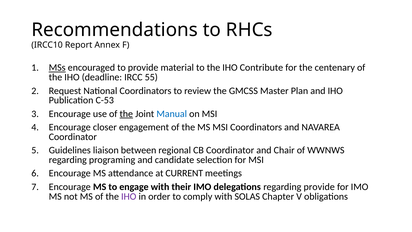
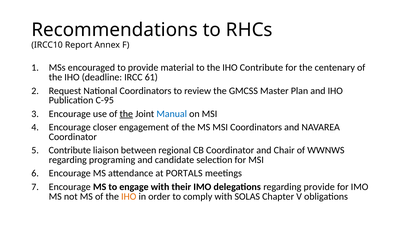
MSs underline: present -> none
55: 55 -> 61
C-53: C-53 -> C-95
Guidelines at (70, 150): Guidelines -> Contribute
CURRENT: CURRENT -> PORTALS
IHO at (129, 196) colour: purple -> orange
